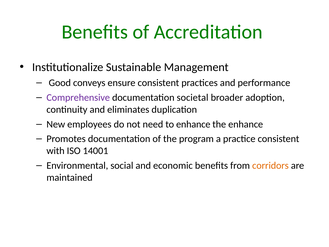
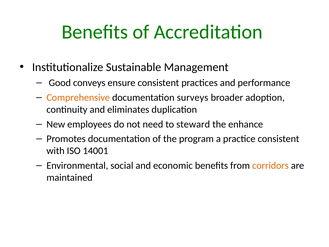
Comprehensive colour: purple -> orange
societal: societal -> surveys
to enhance: enhance -> steward
